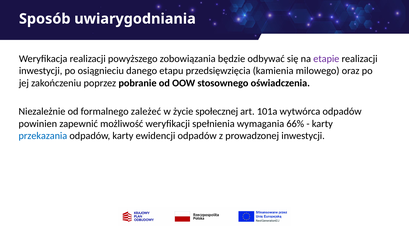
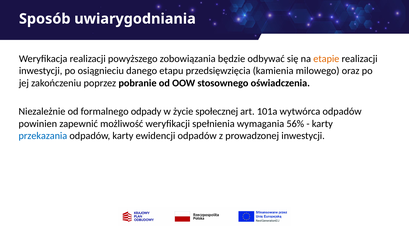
etapie colour: purple -> orange
zależeć: zależeć -> odpady
66%: 66% -> 56%
